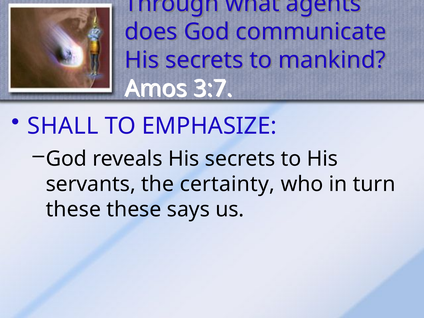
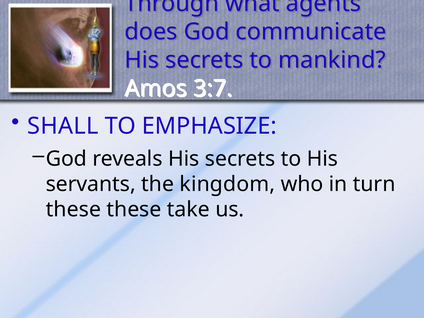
certainty: certainty -> kingdom
says: says -> take
